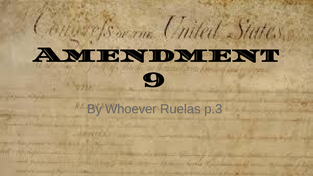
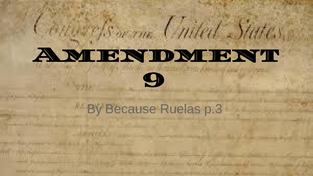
Whoever: Whoever -> Because
